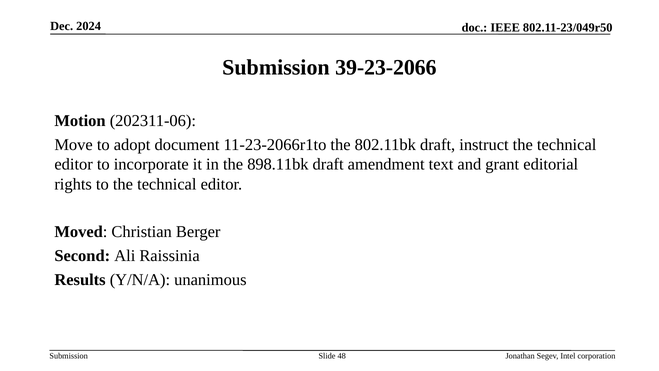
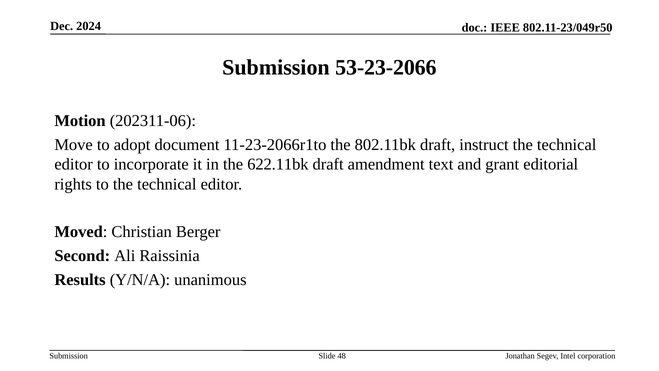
39-23-2066: 39-23-2066 -> 53-23-2066
898.11bk: 898.11bk -> 622.11bk
